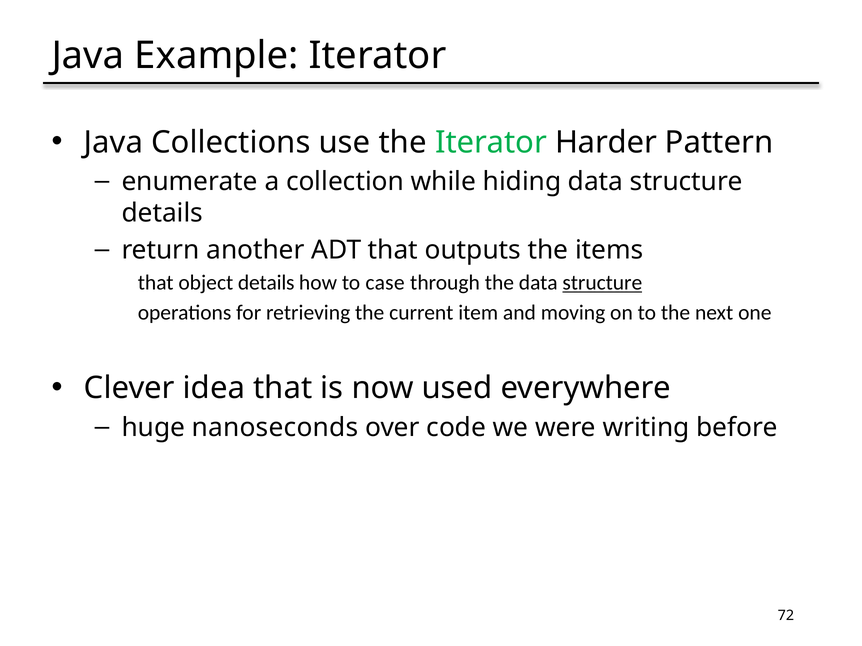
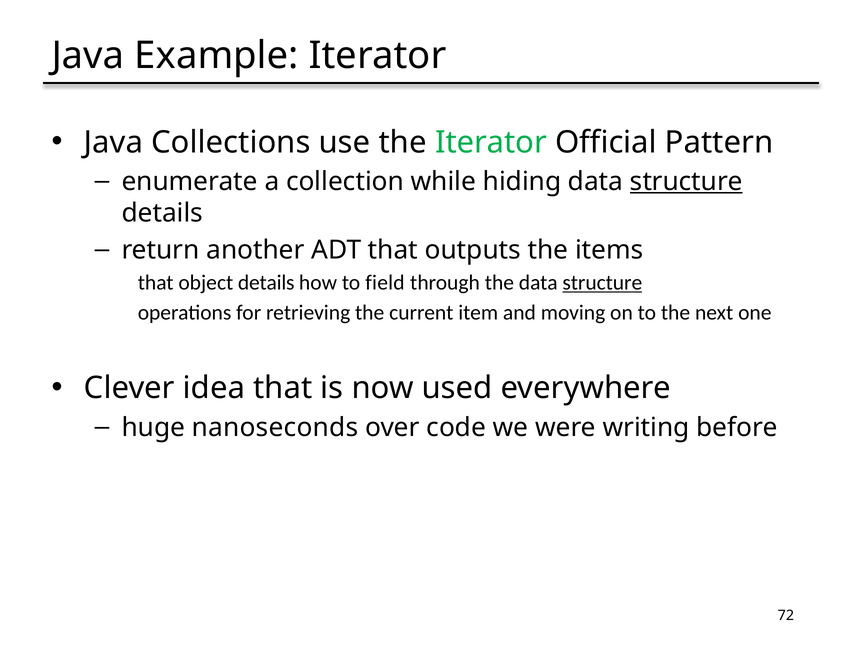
Harder: Harder -> Official
structure at (686, 182) underline: none -> present
case: case -> field
